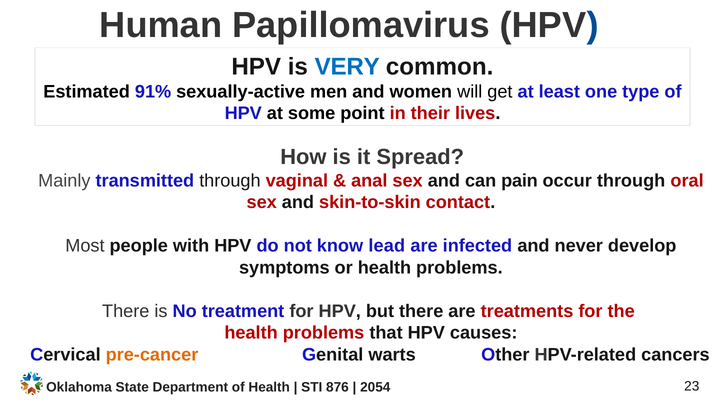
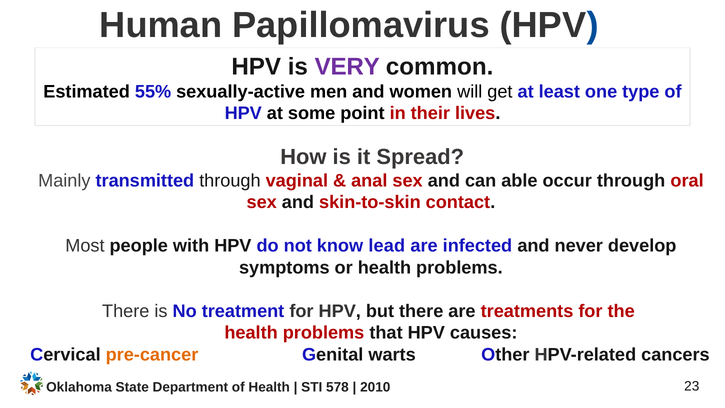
VERY colour: blue -> purple
91%: 91% -> 55%
pain: pain -> able
876: 876 -> 578
2054: 2054 -> 2010
